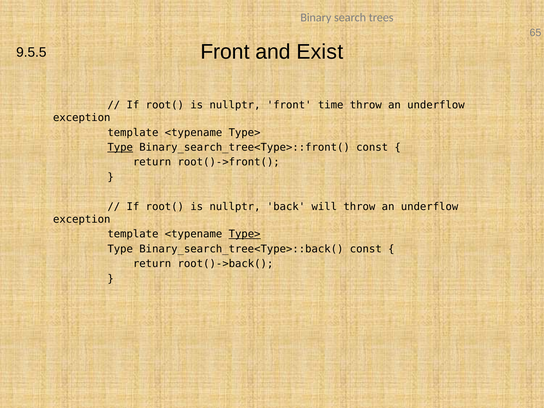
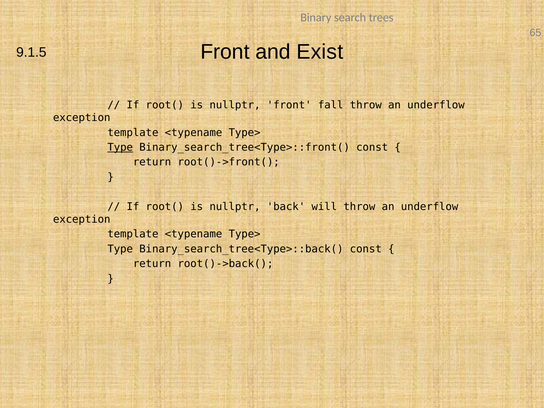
9.5.5: 9.5.5 -> 9.1.5
time: time -> fall
Type> at (245, 234) underline: present -> none
